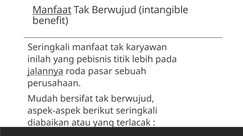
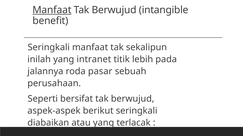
karyawan: karyawan -> sekalipun
pebisnis: pebisnis -> intranet
jalannya underline: present -> none
Mudah: Mudah -> Seperti
